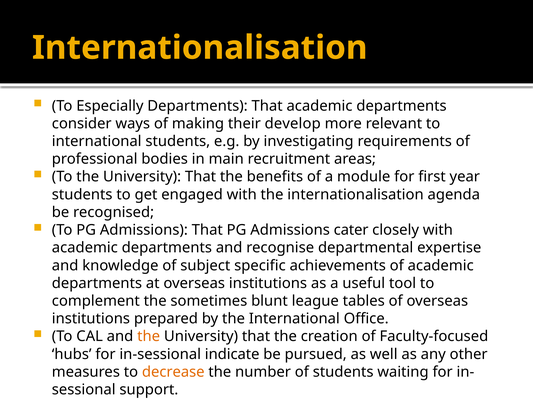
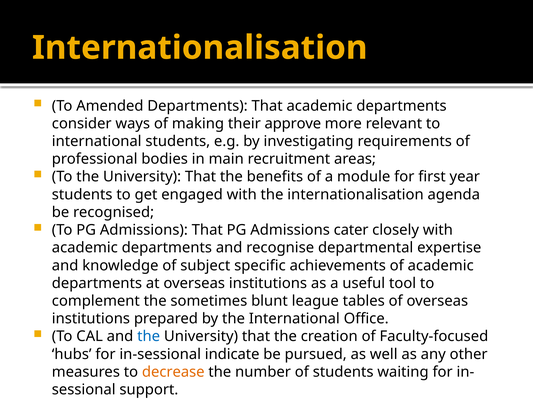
Especially: Especially -> Amended
develop: develop -> approve
the at (149, 337) colour: orange -> blue
